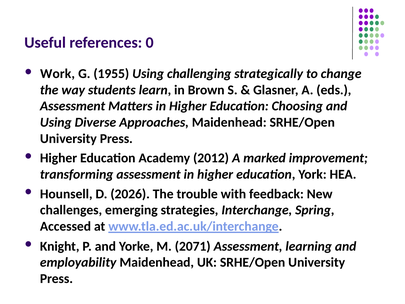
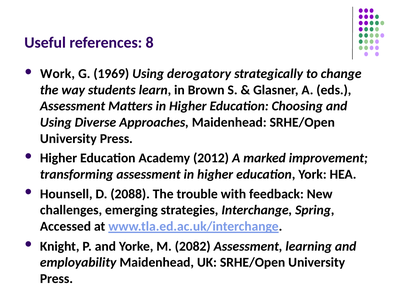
0: 0 -> 8
1955: 1955 -> 1969
challenging: challenging -> derogatory
2026: 2026 -> 2088
2071: 2071 -> 2082
